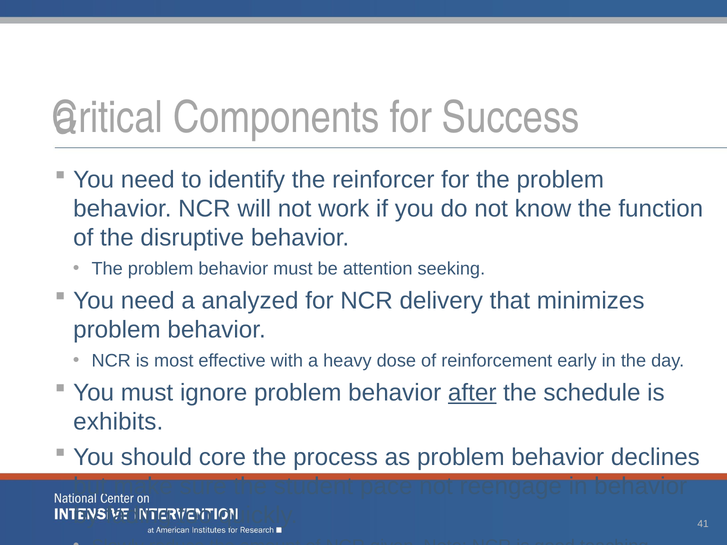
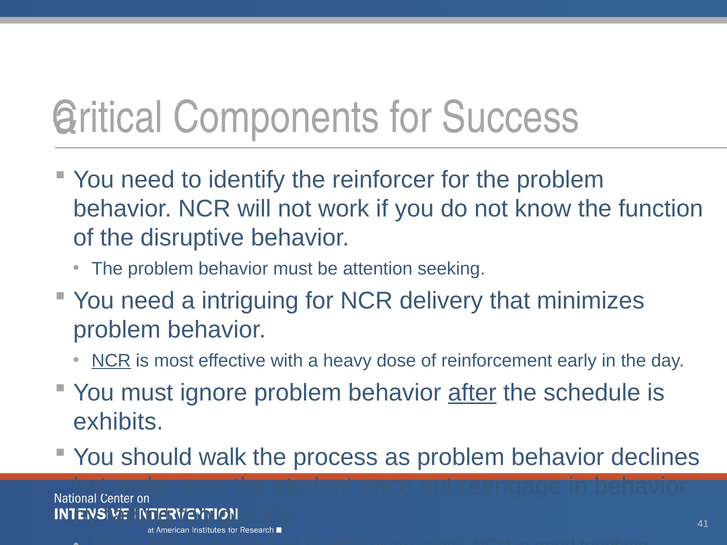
analyzed: analyzed -> intriguing
NCR at (111, 361) underline: none -> present
core: core -> walk
